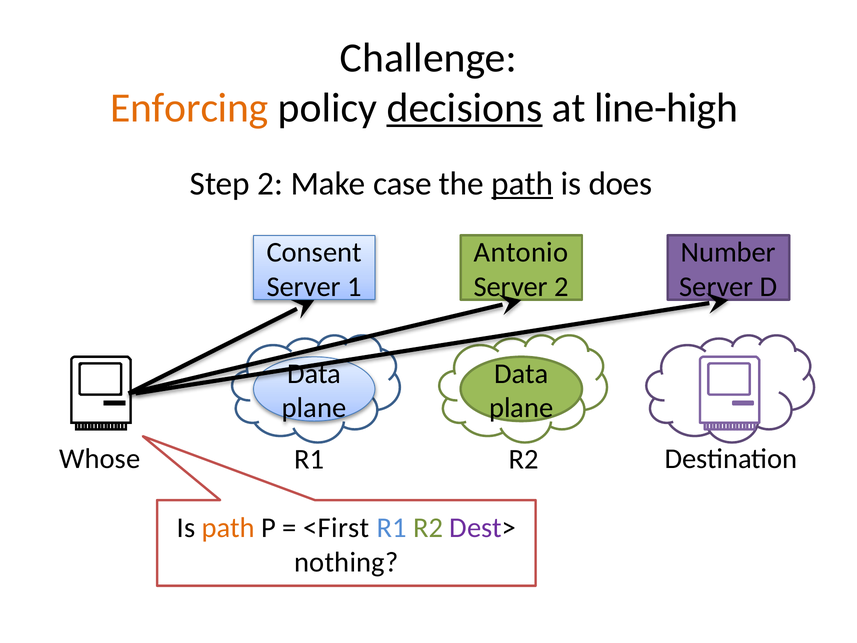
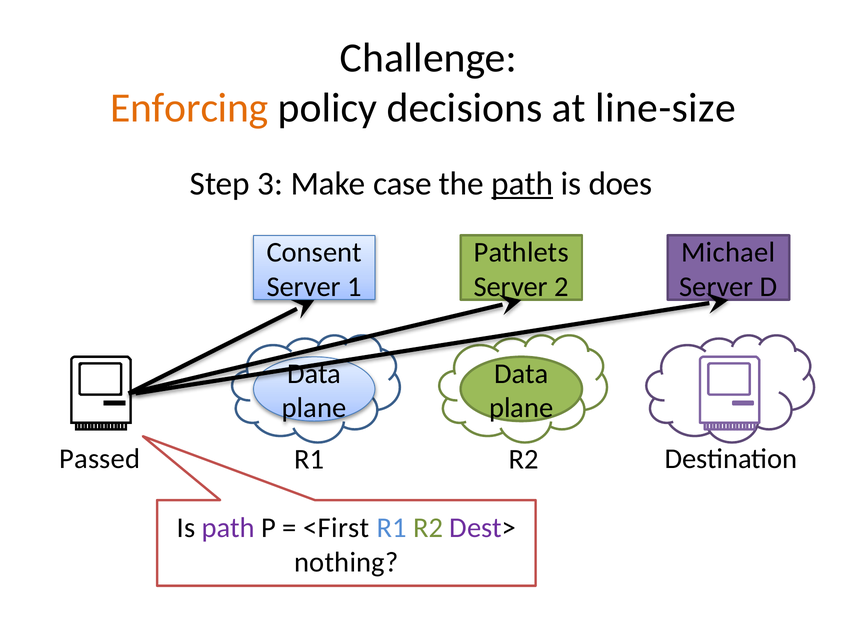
decisions underline: present -> none
line-high: line-high -> line-size
Step 2: 2 -> 3
Antonio: Antonio -> Pathlets
Number: Number -> Michael
Whose: Whose -> Passed
path at (228, 528) colour: orange -> purple
